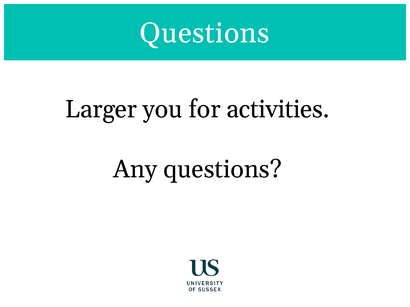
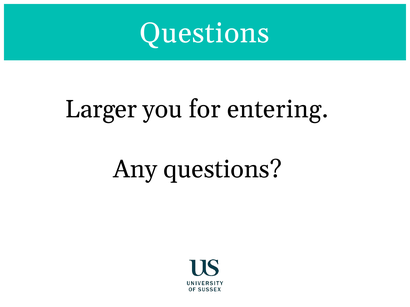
activities: activities -> entering
